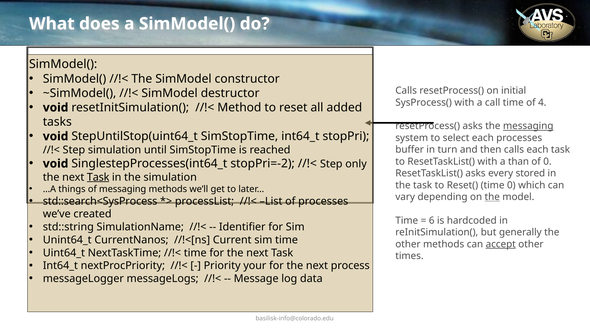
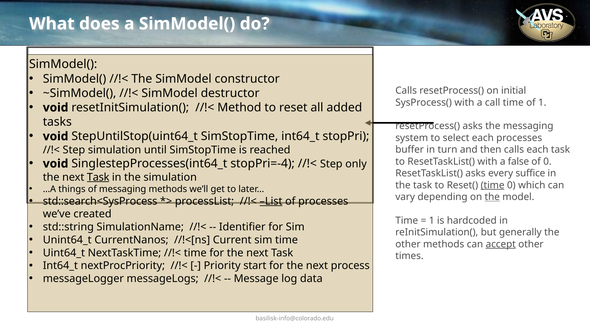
of 4: 4 -> 1
messaging at (528, 126) underline: present -> none
stopPri=-2: stopPri=-2 -> stopPri=-4
than: than -> false
stored: stored -> suffice
time at (493, 185) underline: none -> present
List underline: none -> present
6 at (432, 220): 6 -> 1
your: your -> start
